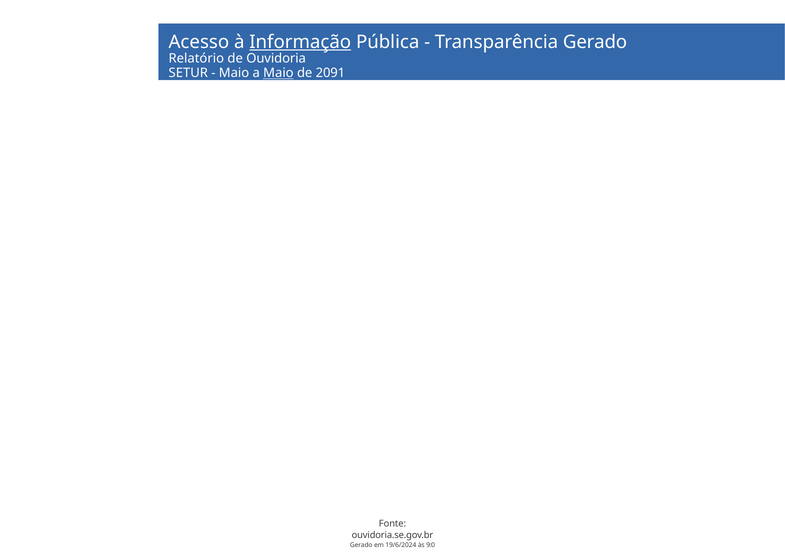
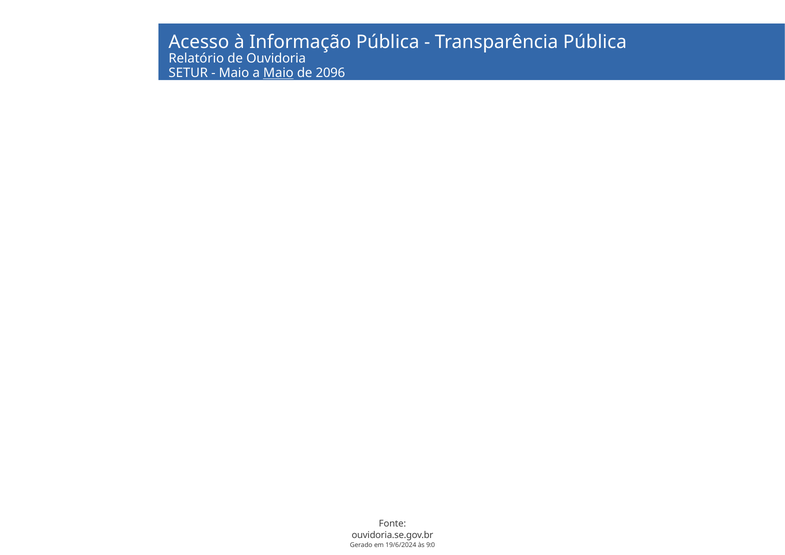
Informação underline: present -> none
Transparência Gerado: Gerado -> Pública
2091: 2091 -> 2096
